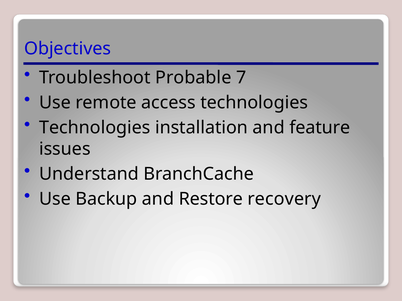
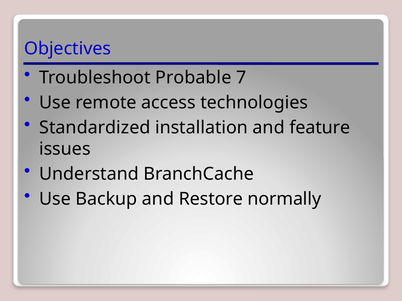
Technologies at (95, 128): Technologies -> Standardized
recovery: recovery -> normally
